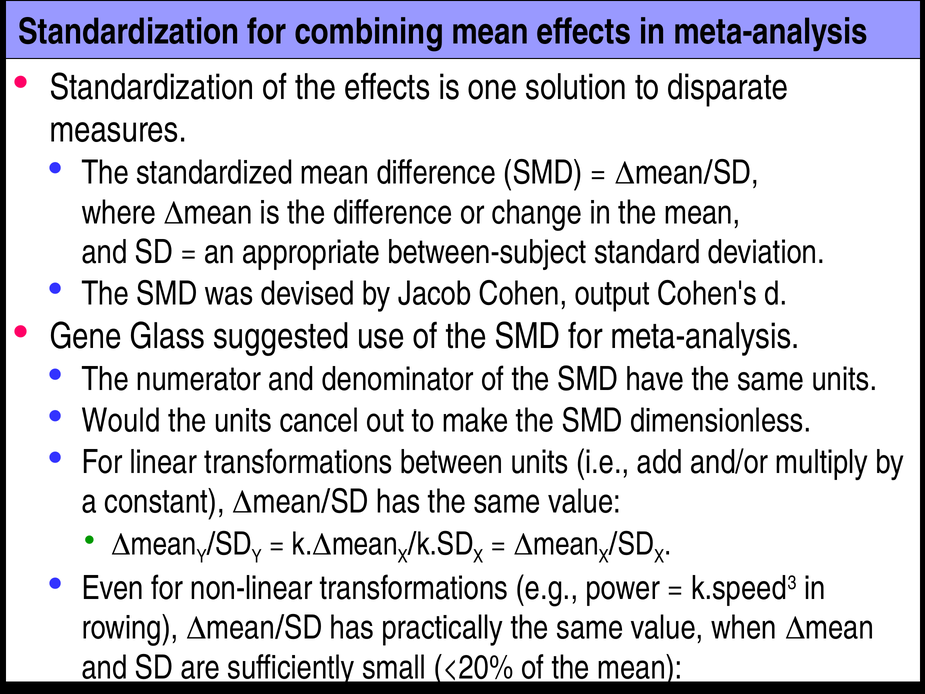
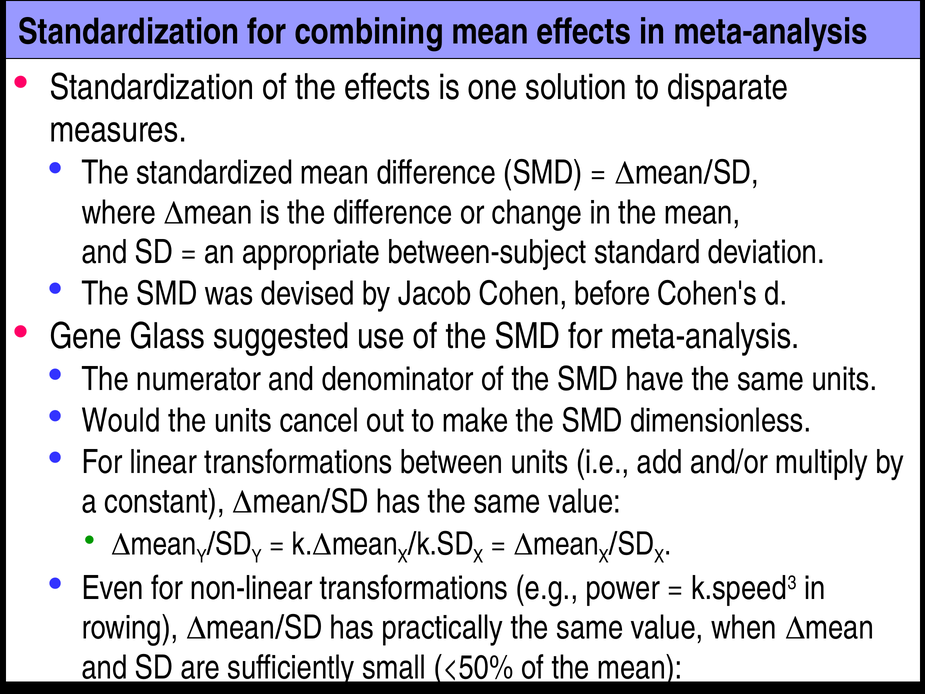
output: output -> before
<20%: <20% -> <50%
